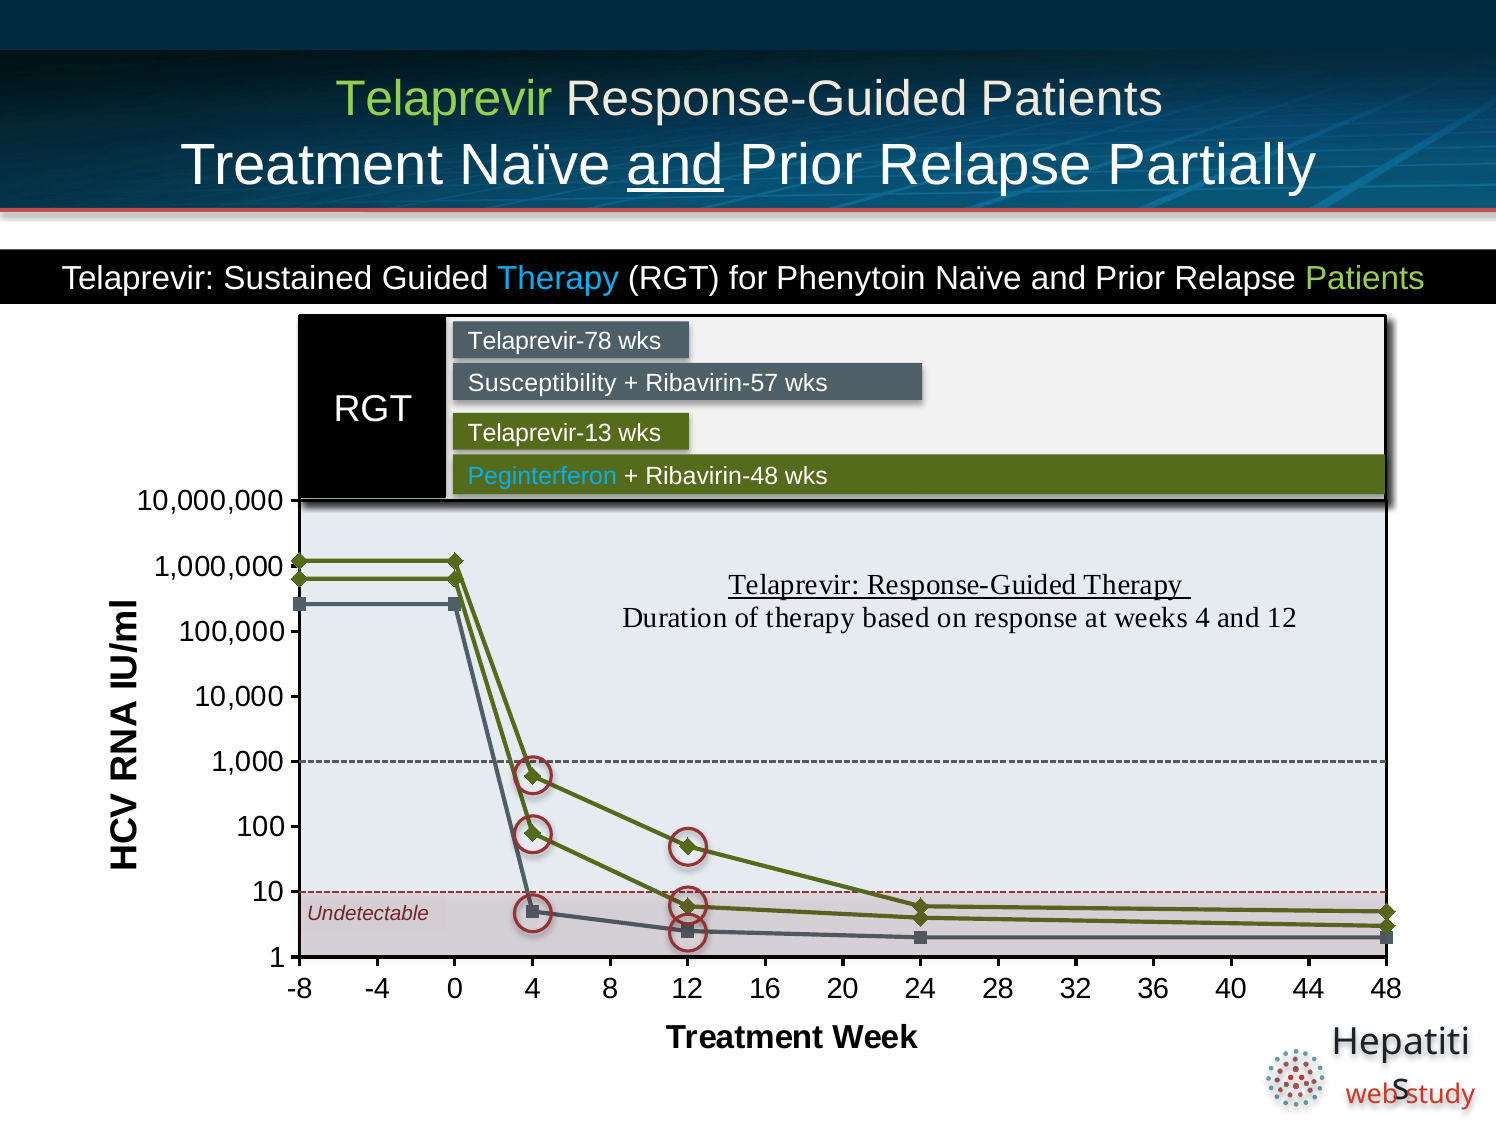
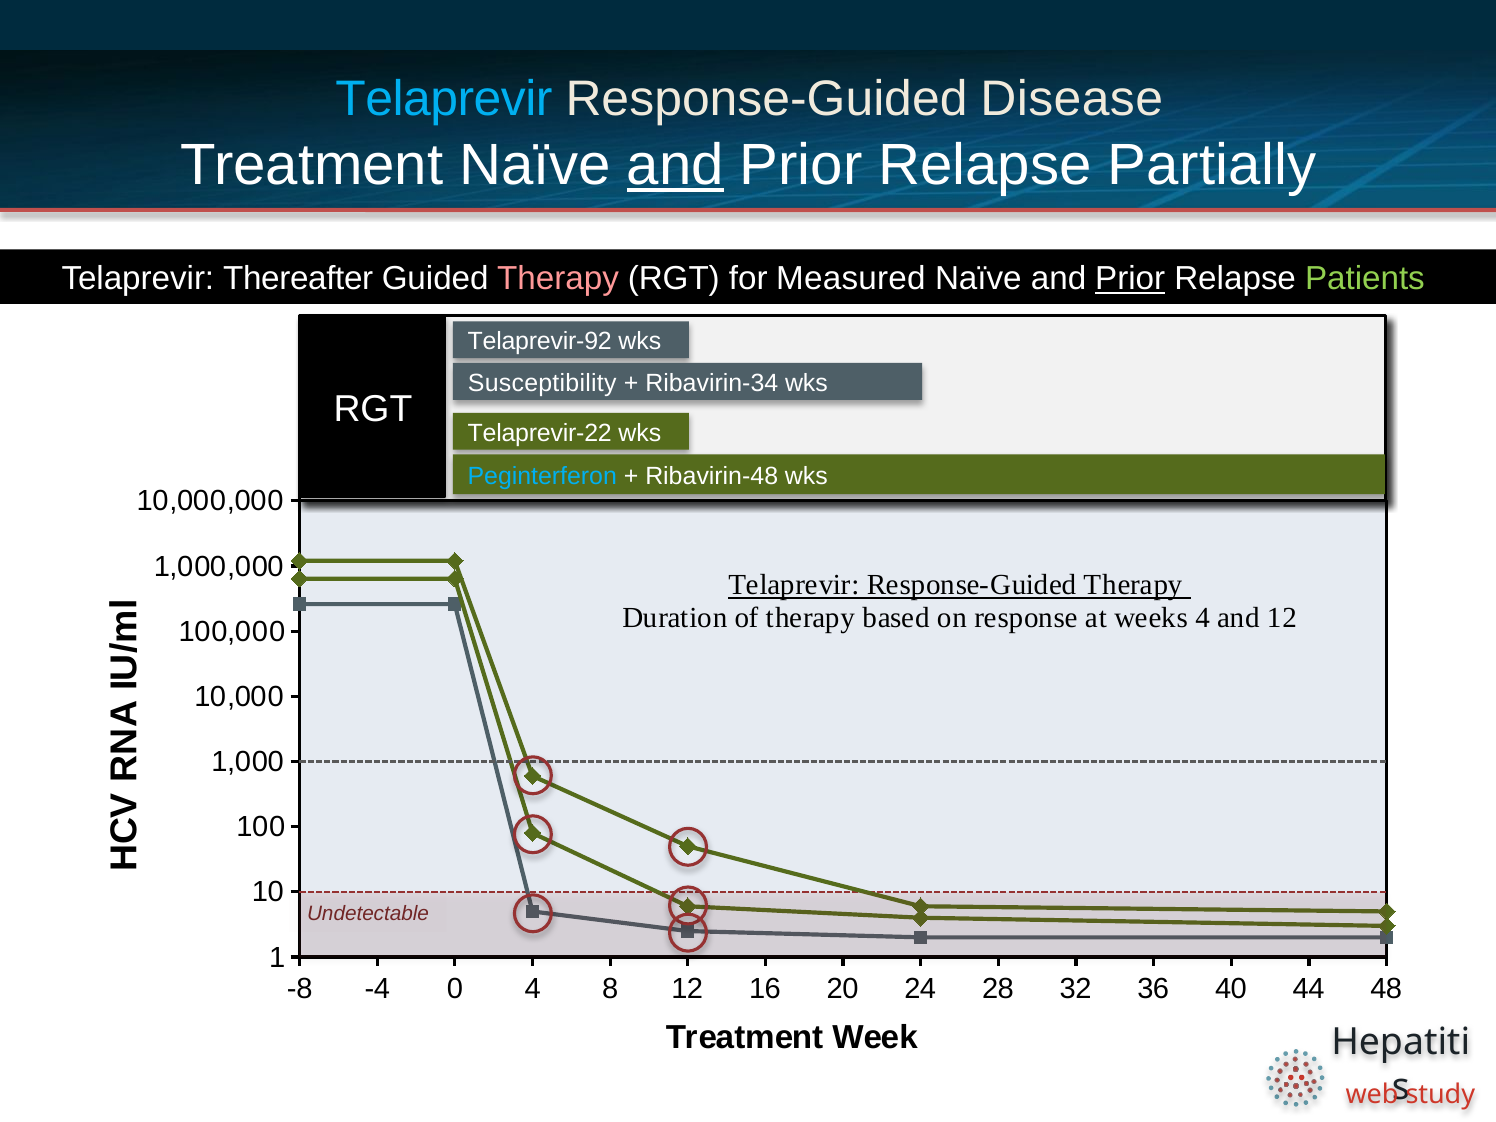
Telaprevir at (444, 99) colour: light green -> light blue
Response-Guided Patients: Patients -> Disease
Sustained: Sustained -> Thereafter
Therapy at (558, 279) colour: light blue -> pink
Phenytoin: Phenytoin -> Measured
Prior at (1130, 279) underline: none -> present
Telaprevir-78: Telaprevir-78 -> Telaprevir-92
Ribavirin-57: Ribavirin-57 -> Ribavirin-34
Telaprevir-13: Telaprevir-13 -> Telaprevir-22
